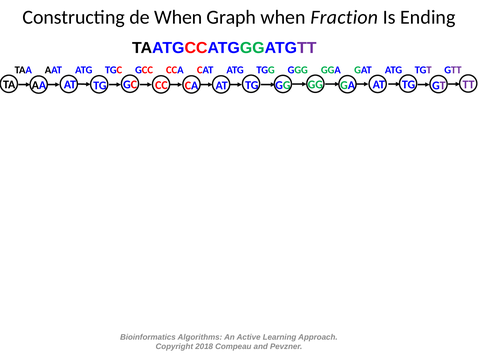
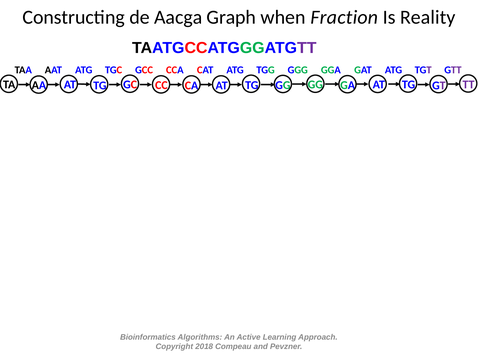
de When: When -> Aacga
Ending: Ending -> Reality
